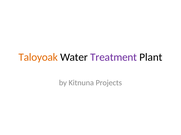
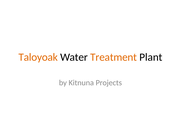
Treatment colour: purple -> orange
